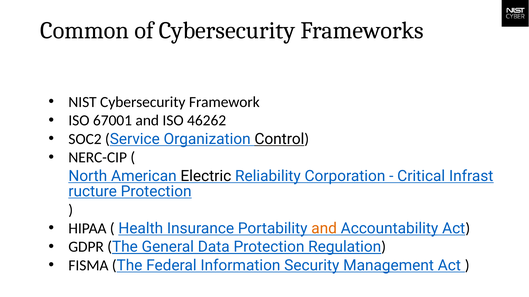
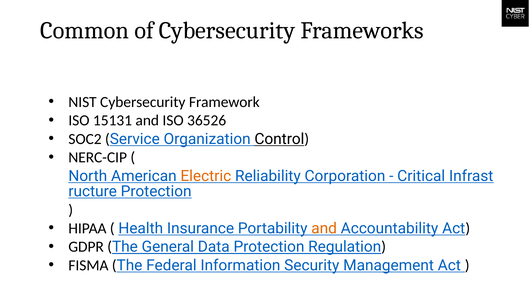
67001: 67001 -> 15131
46262: 46262 -> 36526
Electric colour: black -> orange
